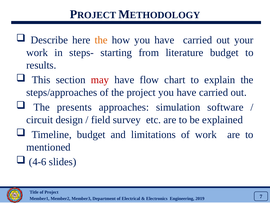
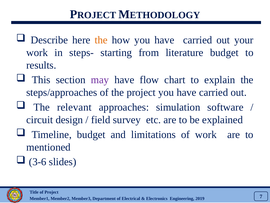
may colour: red -> purple
presents: presents -> relevant
4-6: 4-6 -> 3-6
